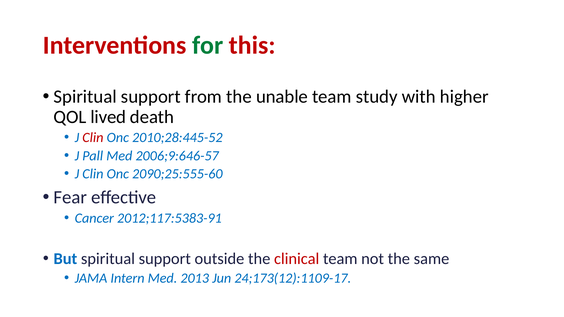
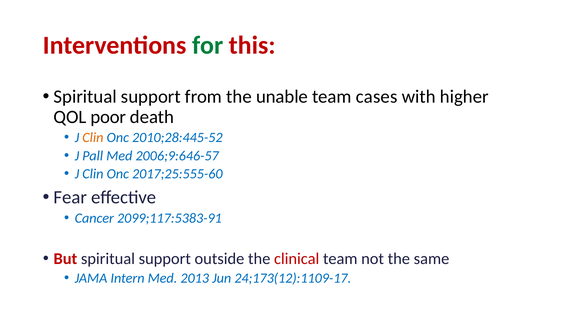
study: study -> cases
lived: lived -> poor
Clin at (93, 138) colour: red -> orange
2090;25:555-60: 2090;25:555-60 -> 2017;25:555-60
2012;117:5383-91: 2012;117:5383-91 -> 2099;117:5383-91
But colour: blue -> red
